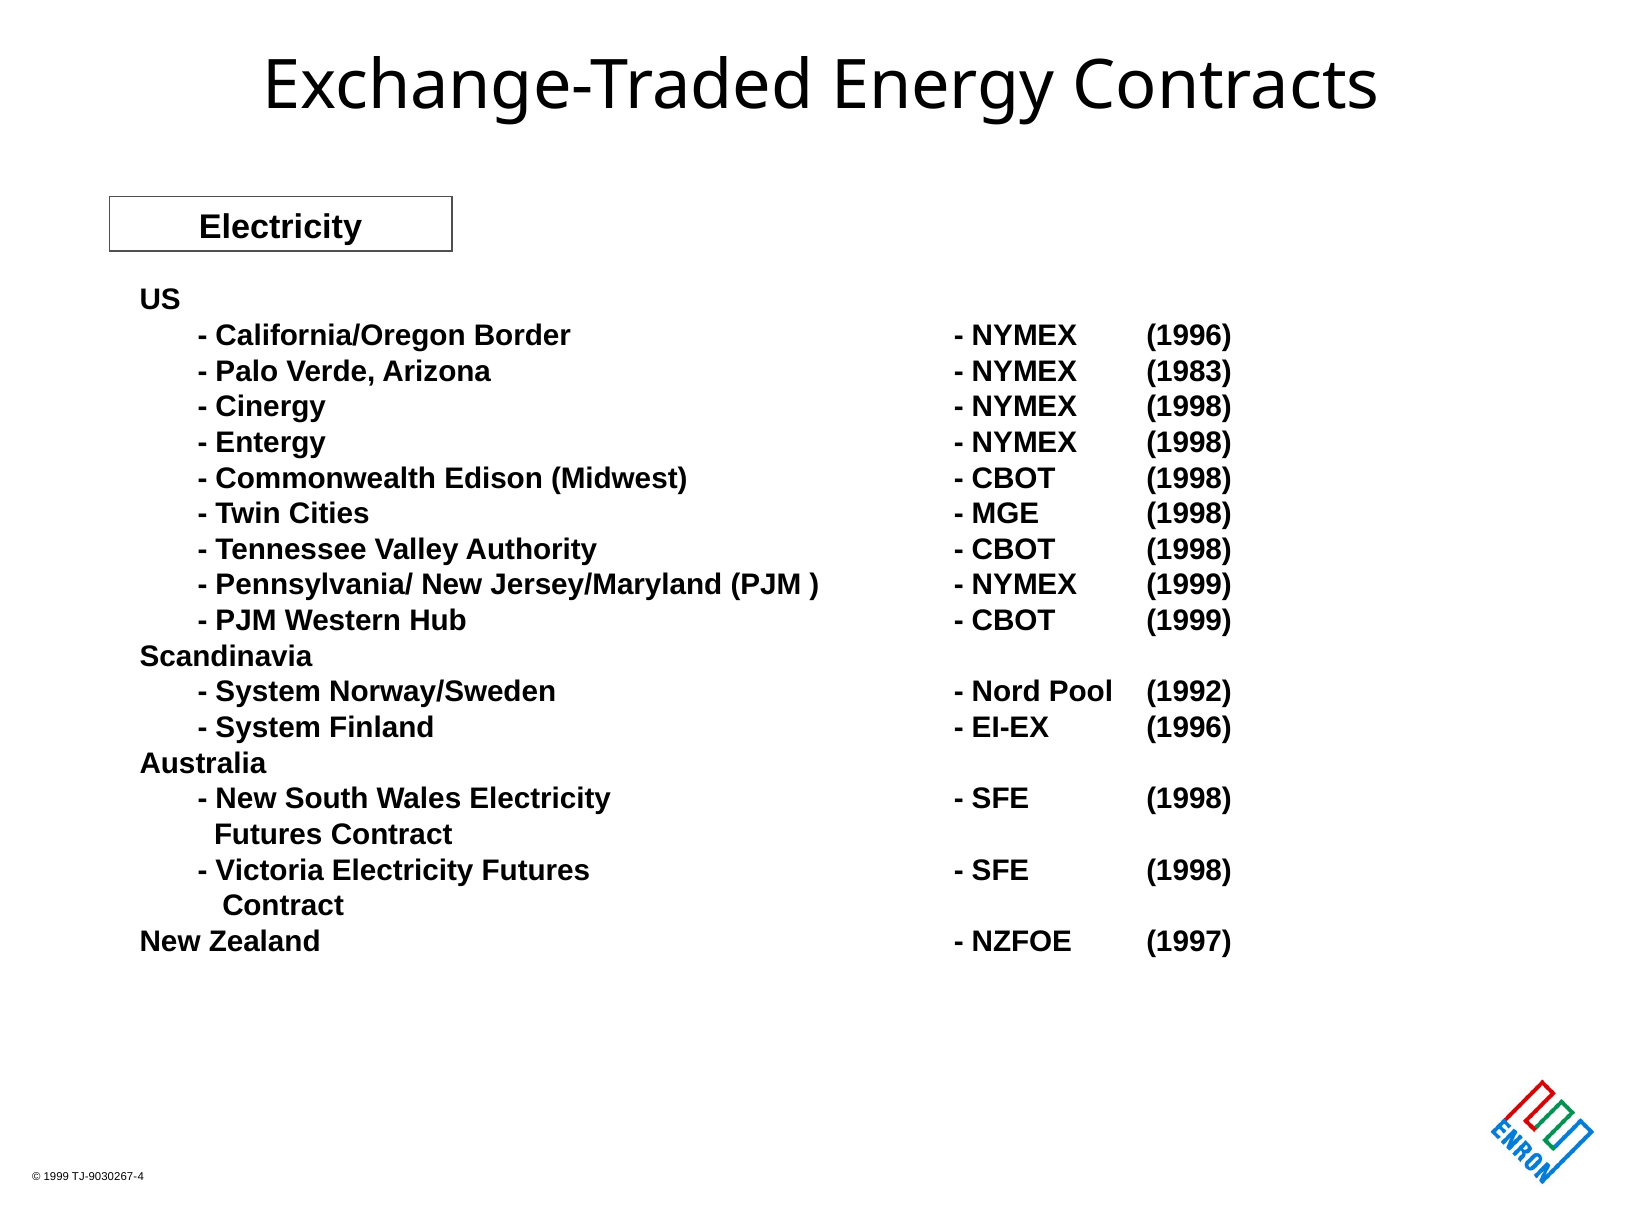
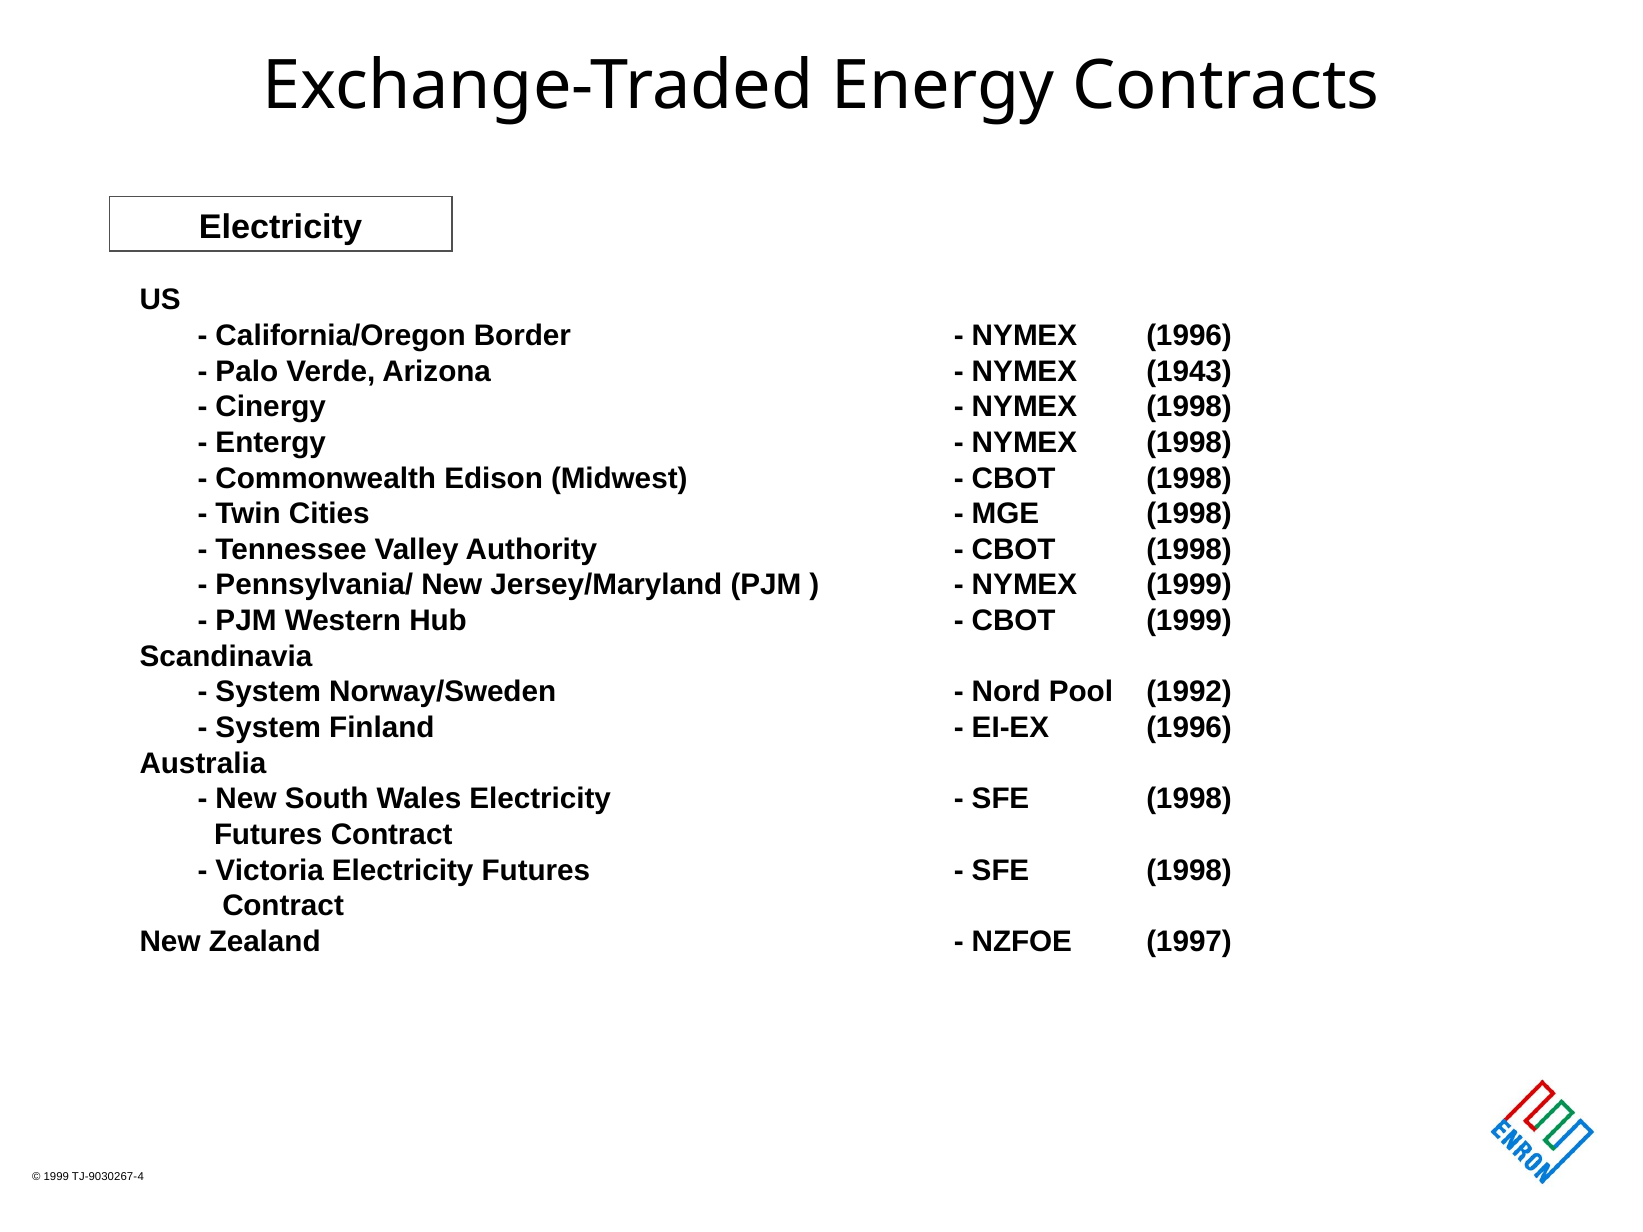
1983: 1983 -> 1943
